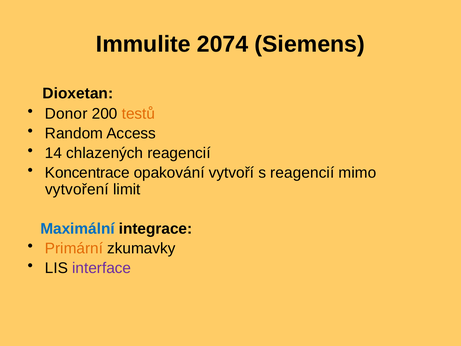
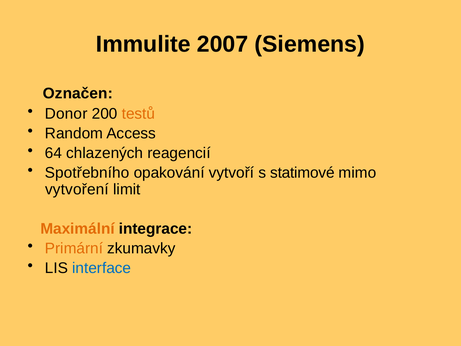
2074: 2074 -> 2007
Dioxetan: Dioxetan -> Označen
14: 14 -> 64
Koncentrace: Koncentrace -> Spotřebního
s reagencií: reagencií -> statimové
Maximální colour: blue -> orange
interface colour: purple -> blue
